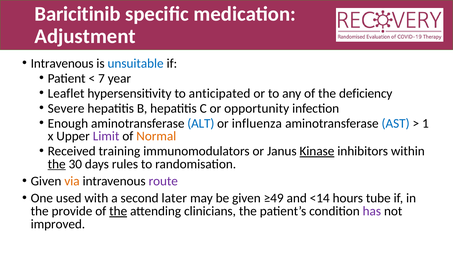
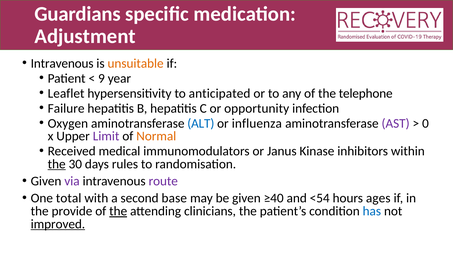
Baricitinib: Baricitinib -> Guardians
unsuitable colour: blue -> orange
7: 7 -> 9
deficiency: deficiency -> telephone
Severe: Severe -> Failure
Enough: Enough -> Oxygen
AST colour: blue -> purple
1: 1 -> 0
training: training -> medical
Kinase underline: present -> none
via colour: orange -> purple
used: used -> total
later: later -> base
≥49: ≥49 -> ≥40
<14: <14 -> <54
tube: tube -> ages
has colour: purple -> blue
improved underline: none -> present
